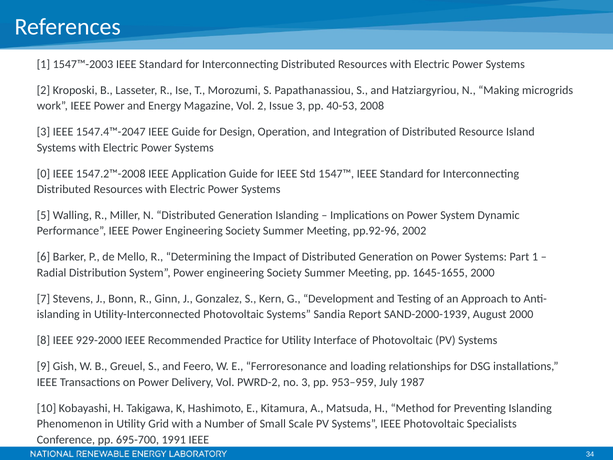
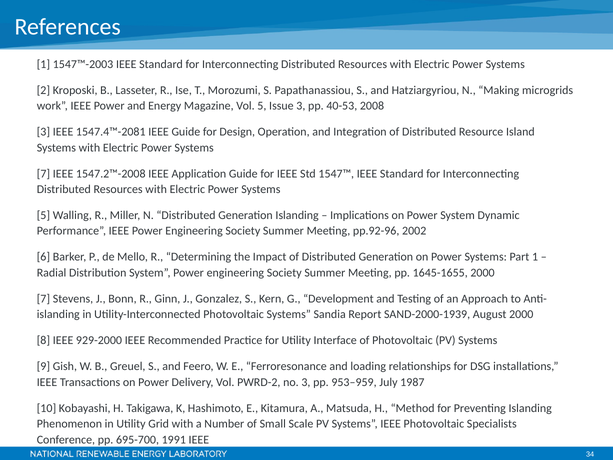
Vol 2: 2 -> 5
1547.4™-2047: 1547.4™-2047 -> 1547.4™-2081
0 at (43, 173): 0 -> 7
